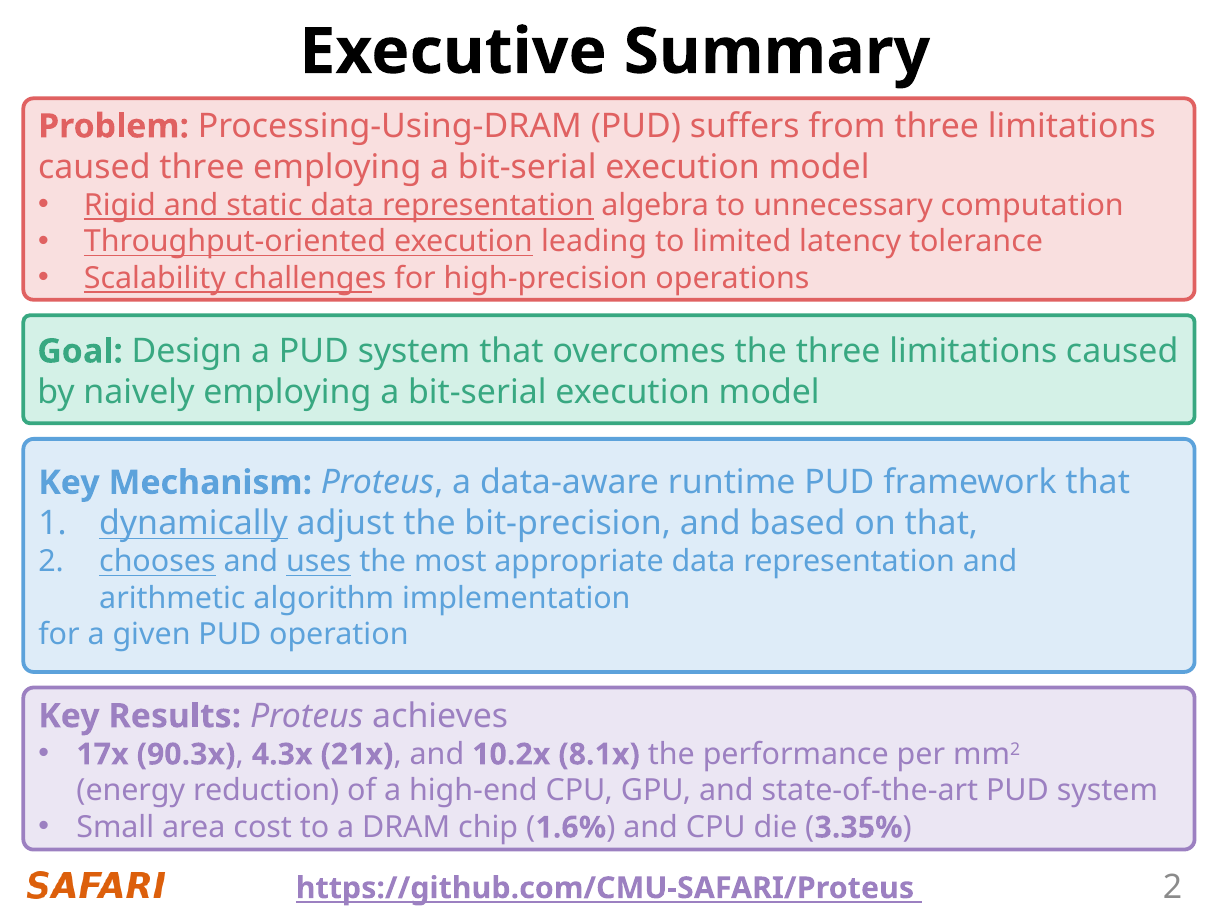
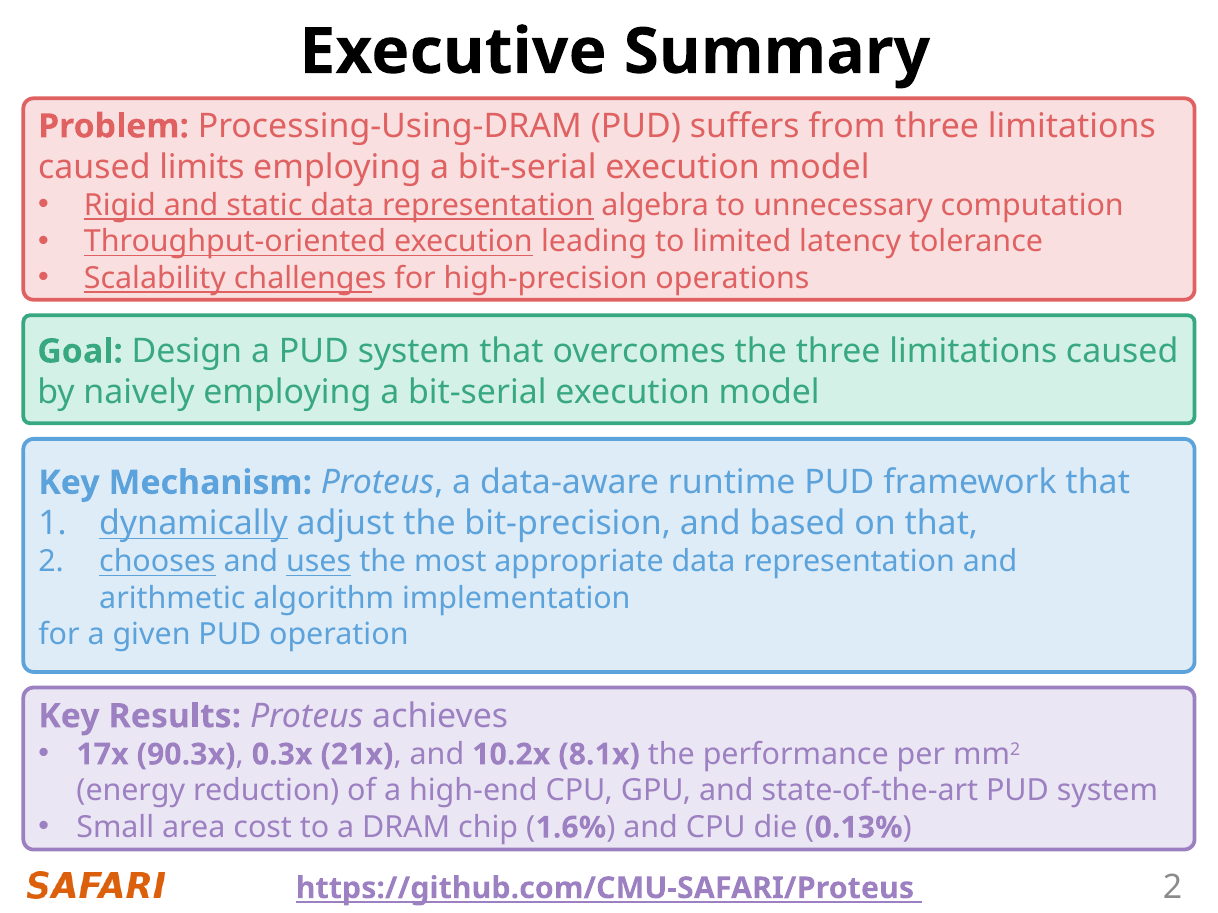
caused three: three -> limits
4.3x: 4.3x -> 0.3x
3.35%: 3.35% -> 0.13%
